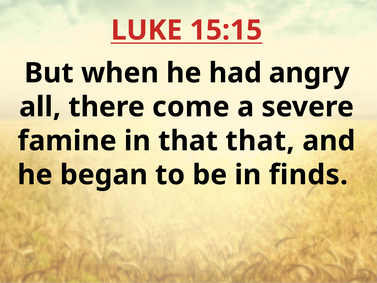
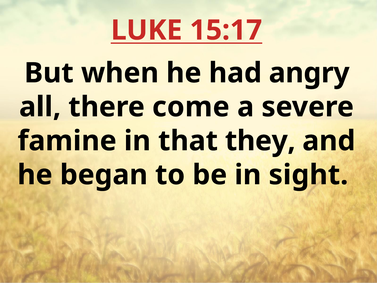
15:15: 15:15 -> 15:17
that that: that -> they
finds: finds -> sight
